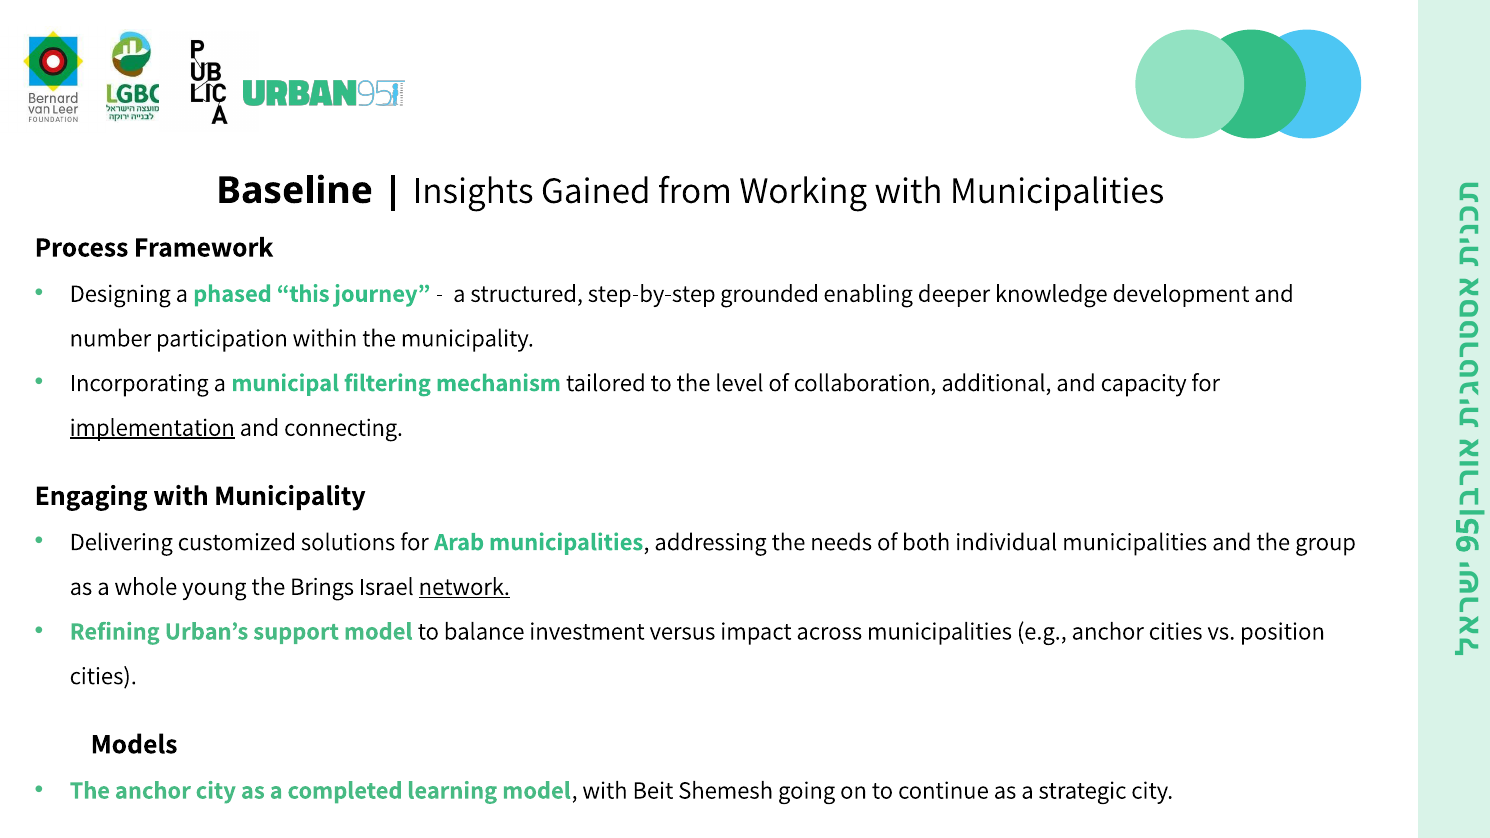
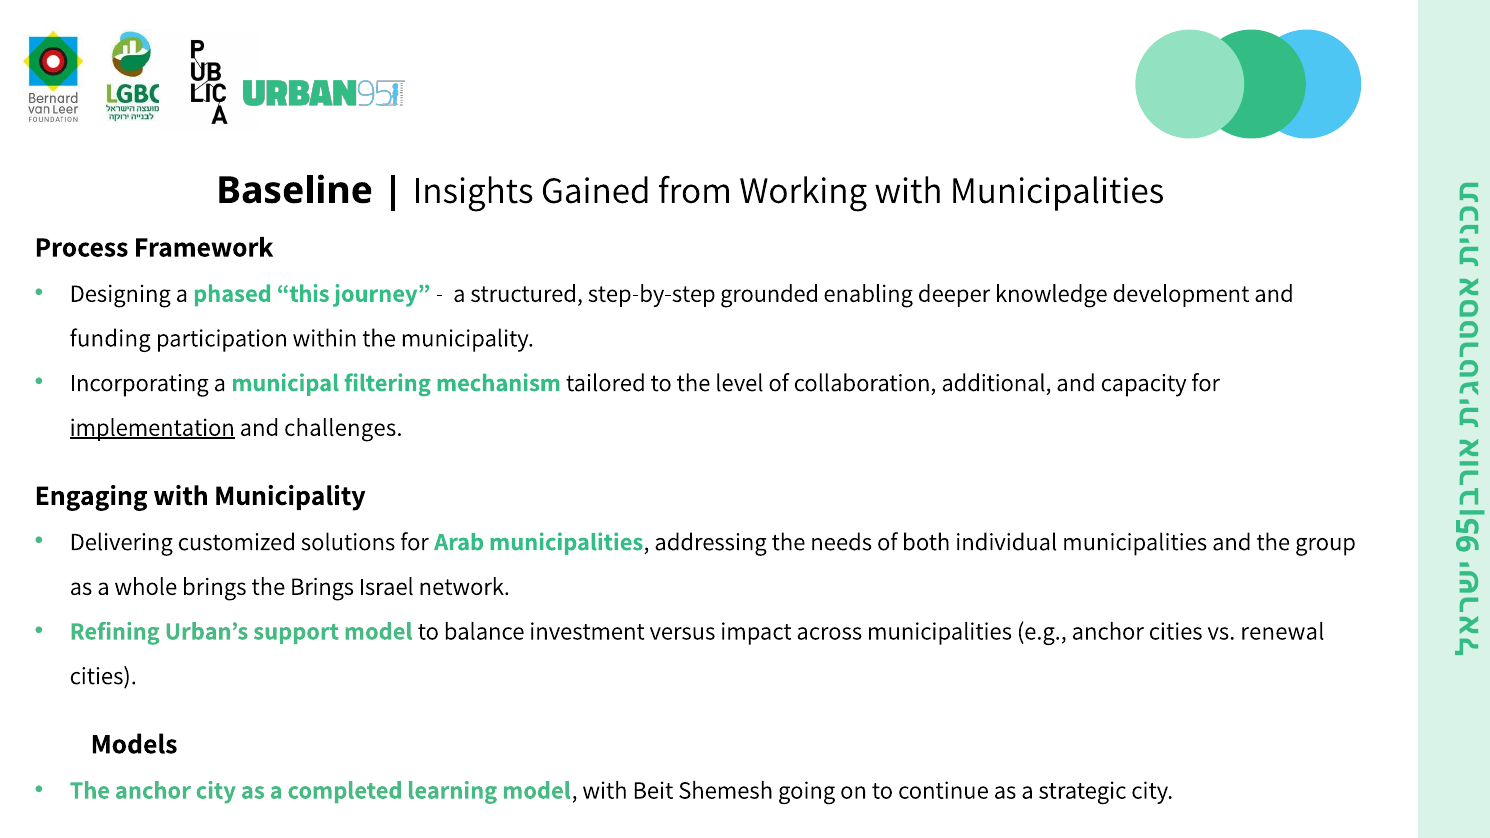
number: number -> funding
connecting: connecting -> challenges
whole young: young -> brings
network underline: present -> none
position: position -> renewal
